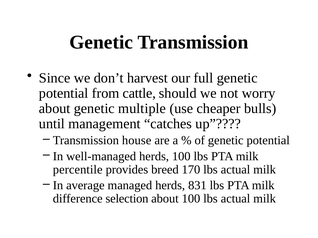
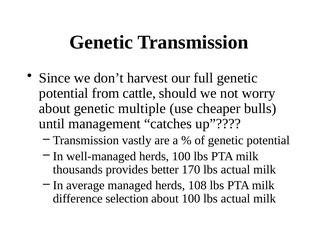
house: house -> vastly
percentile: percentile -> thousands
breed: breed -> better
831: 831 -> 108
